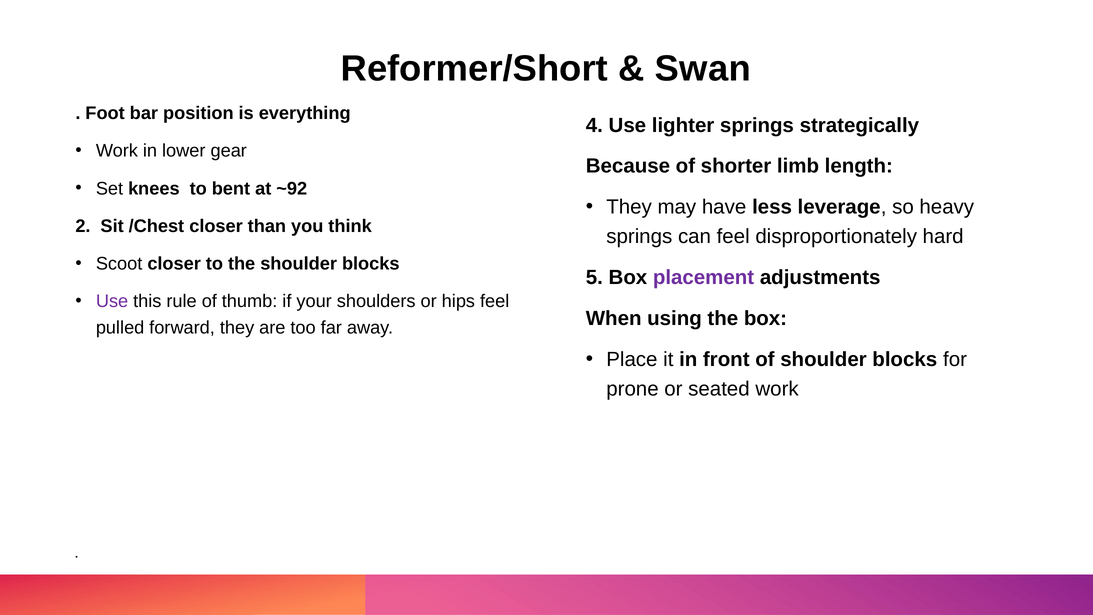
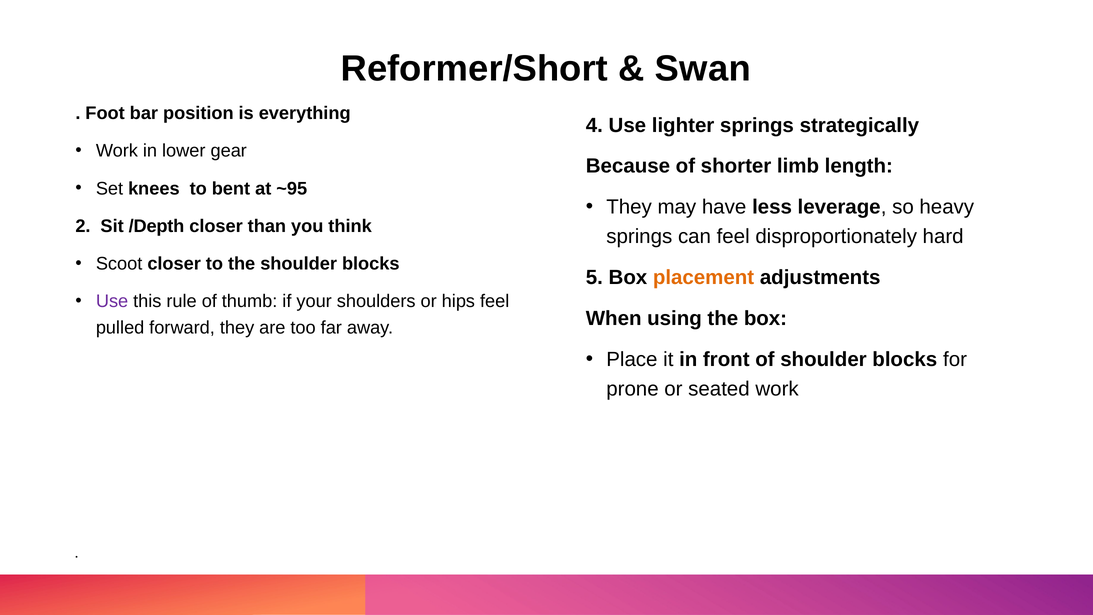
~92: ~92 -> ~95
/Chest: /Chest -> /Depth
placement colour: purple -> orange
